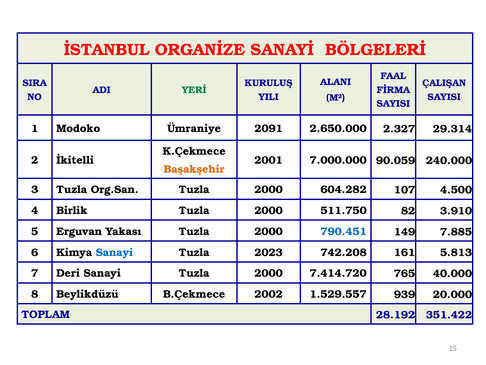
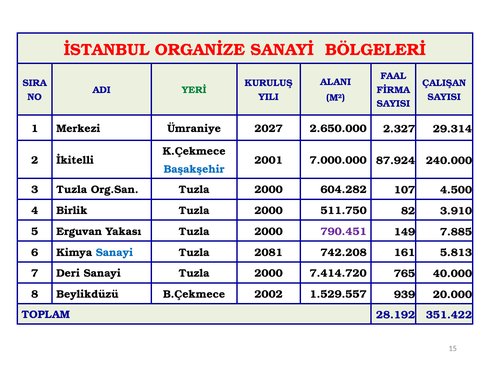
Modoko: Modoko -> Merkezi
2091: 2091 -> 2027
90.059: 90.059 -> 87.924
Başakşehir colour: orange -> blue
790.451 colour: blue -> purple
2023: 2023 -> 2081
